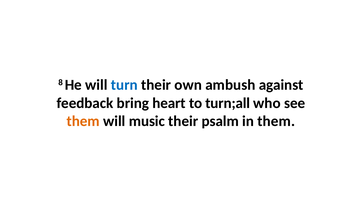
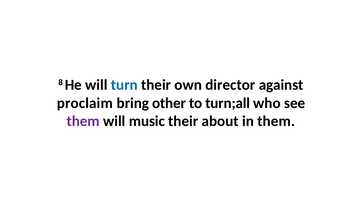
ambush: ambush -> director
feedback: feedback -> proclaim
heart: heart -> other
them at (83, 121) colour: orange -> purple
psalm: psalm -> about
